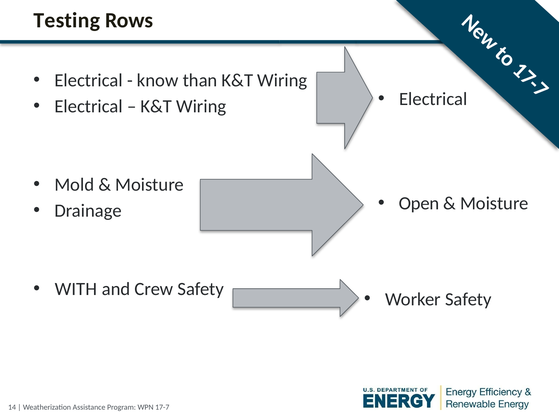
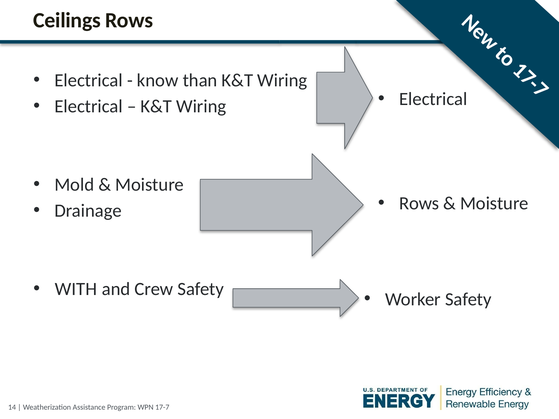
Testing: Testing -> Ceilings
Open at (419, 203): Open -> Rows
